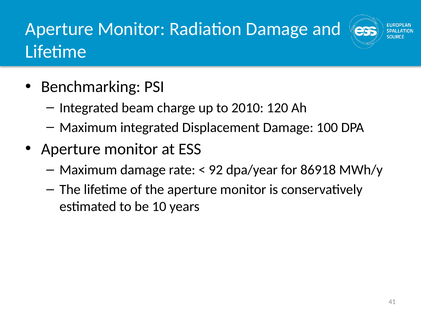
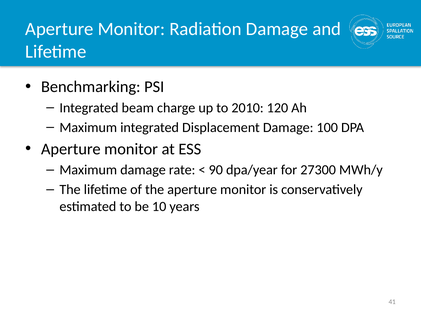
92: 92 -> 90
86918: 86918 -> 27300
